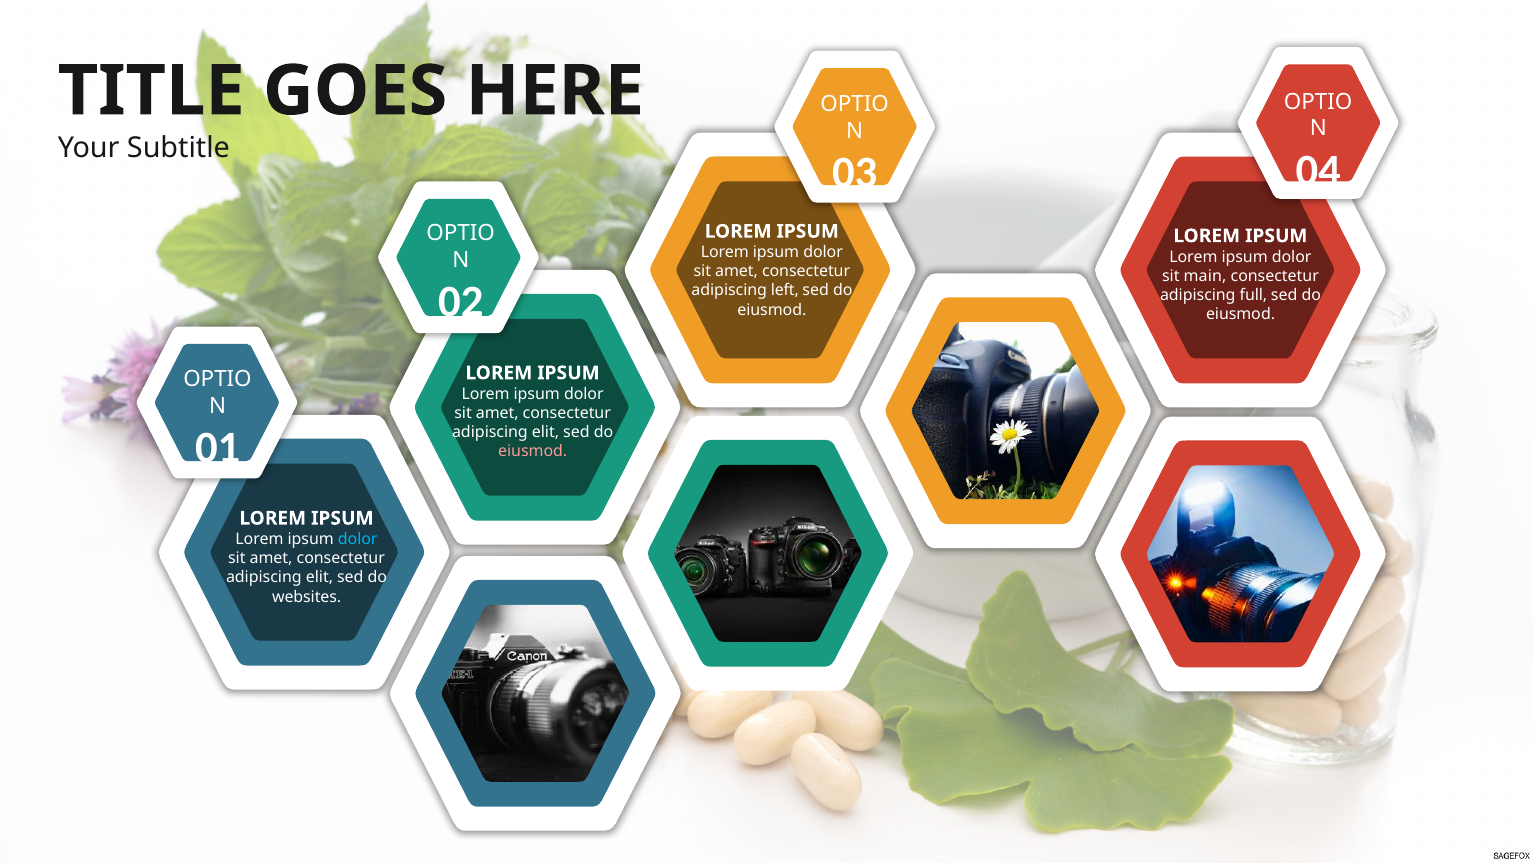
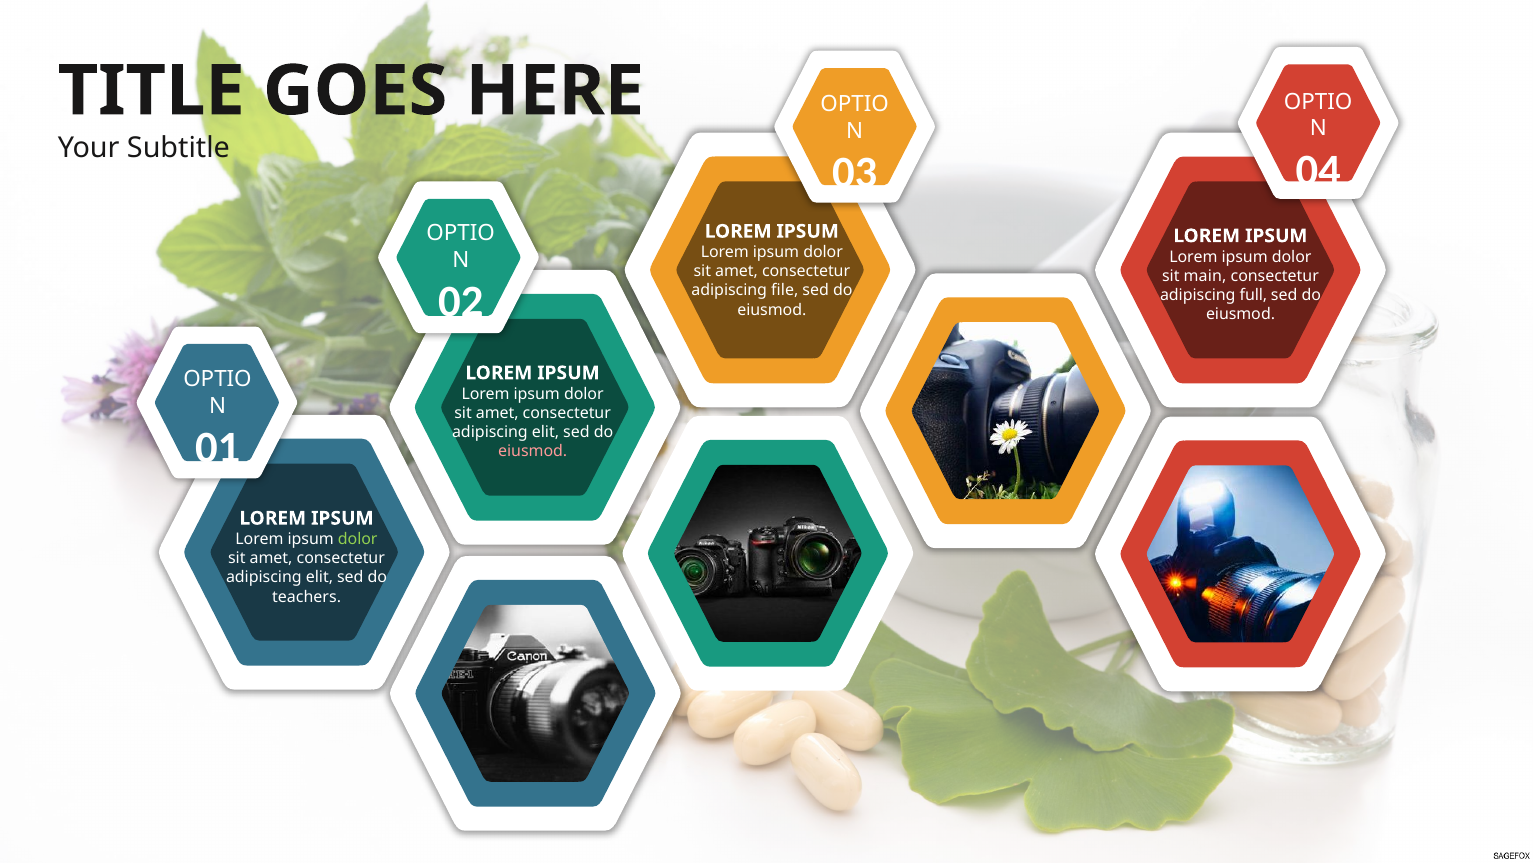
left: left -> file
dolor at (358, 539) colour: light blue -> light green
websites: websites -> teachers
